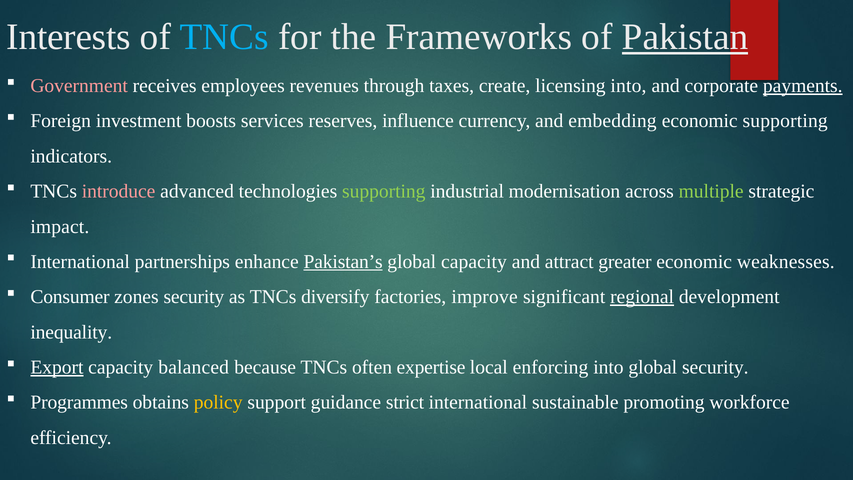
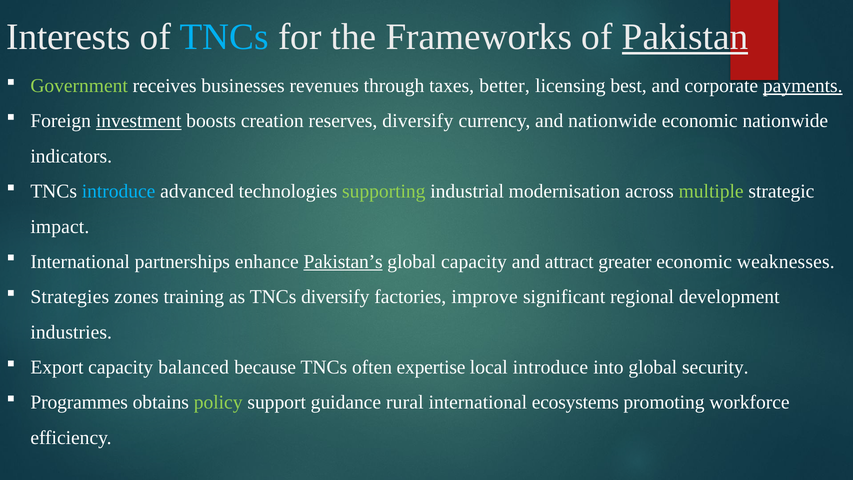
Government colour: pink -> light green
employees: employees -> businesses
create: create -> better
licensing into: into -> best
investment underline: none -> present
services: services -> creation
reserves influence: influence -> diversify
and embedding: embedding -> nationwide
economic supporting: supporting -> nationwide
introduce at (119, 191) colour: pink -> light blue
Consumer: Consumer -> Strategies
zones security: security -> training
regional underline: present -> none
inequality: inequality -> industries
Export underline: present -> none
local enforcing: enforcing -> introduce
policy colour: yellow -> light green
strict: strict -> rural
sustainable: sustainable -> ecosystems
